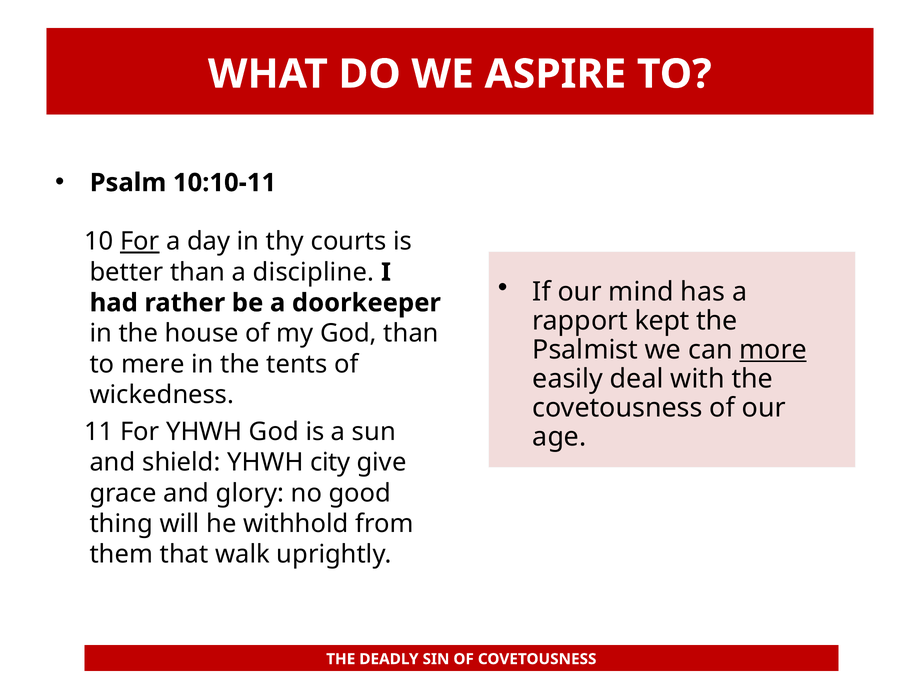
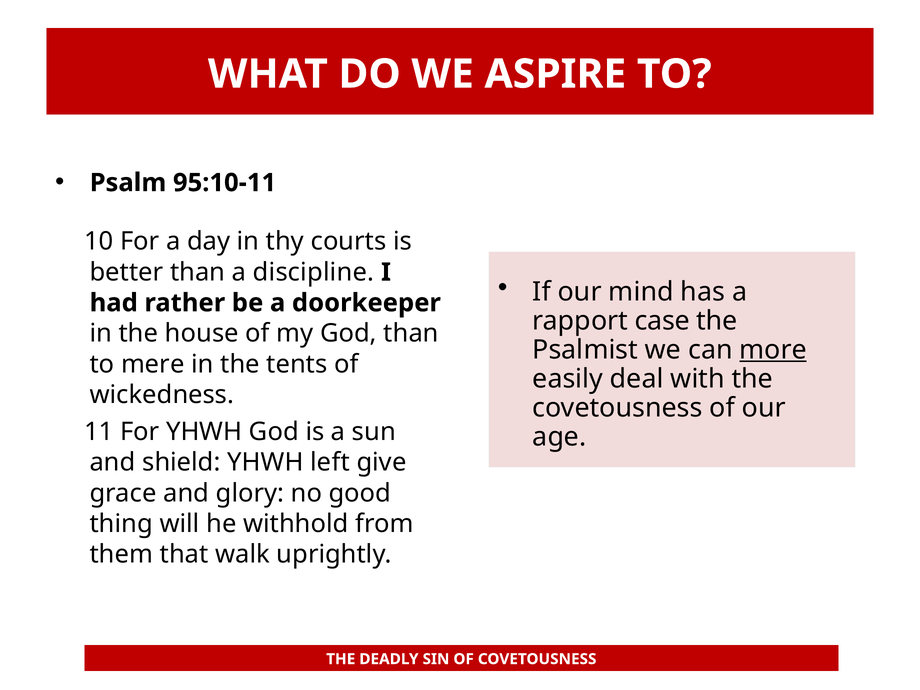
10:10-11: 10:10-11 -> 95:10-11
For at (140, 242) underline: present -> none
kept: kept -> case
city: city -> left
